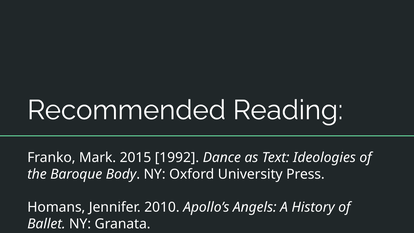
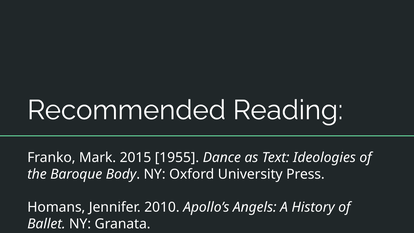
1992: 1992 -> 1955
